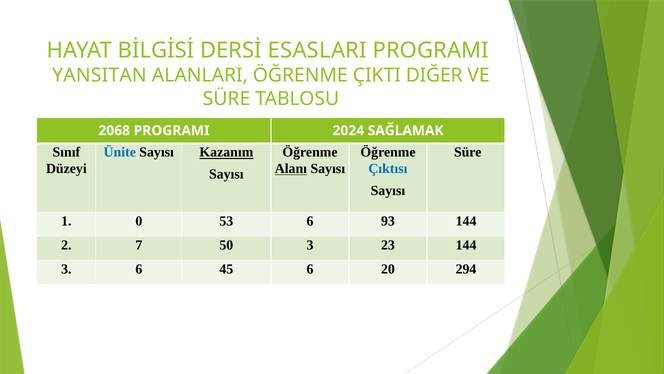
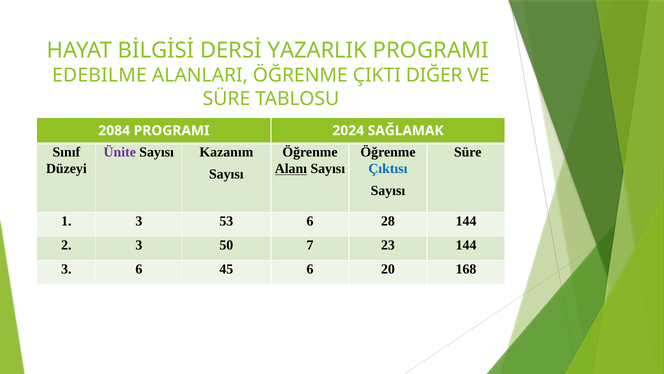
ESASLARI: ESASLARI -> YAZARLIK
YANSITAN: YANSITAN -> EDEBILME
2068: 2068 -> 2084
Ünite colour: blue -> purple
Kazanım underline: present -> none
1 0: 0 -> 3
93: 93 -> 28
2 7: 7 -> 3
50 3: 3 -> 7
294: 294 -> 168
